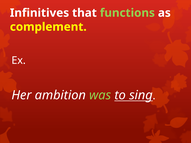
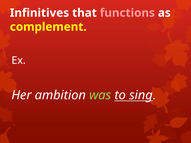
functions colour: light green -> pink
